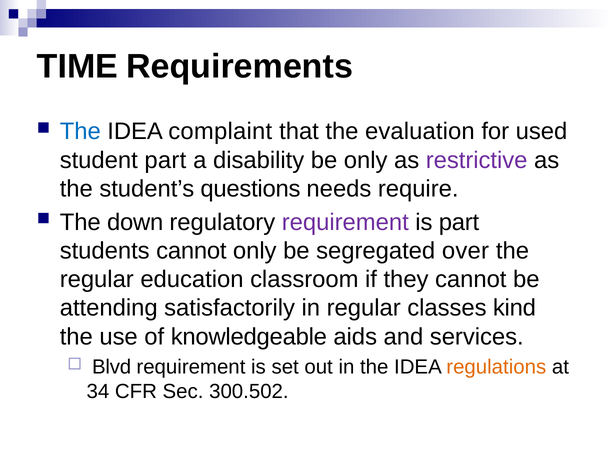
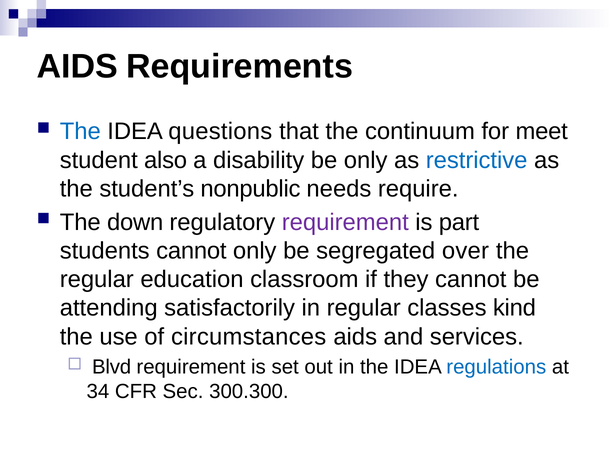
TIME at (77, 66): TIME -> AIDS
complaint: complaint -> questions
evaluation: evaluation -> continuum
used: used -> meet
student part: part -> also
restrictive colour: purple -> blue
questions: questions -> nonpublic
knowledgeable: knowledgeable -> circumstances
regulations colour: orange -> blue
300.502: 300.502 -> 300.300
